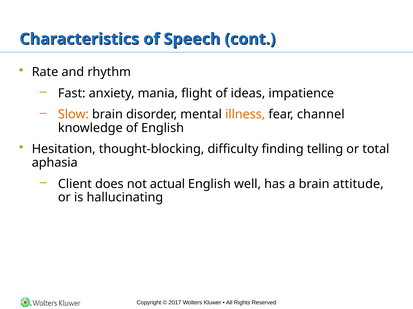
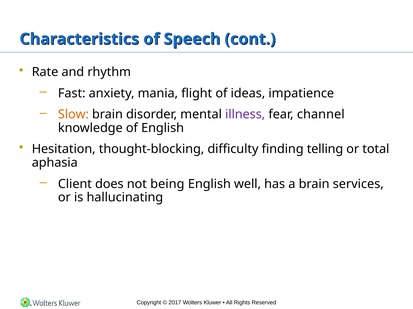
illness colour: orange -> purple
actual: actual -> being
attitude: attitude -> services
